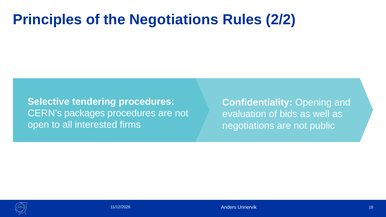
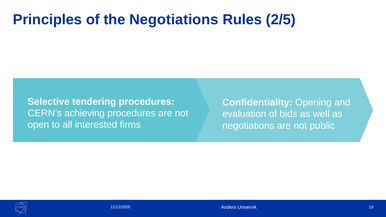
2/2: 2/2 -> 2/5
packages: packages -> achieving
